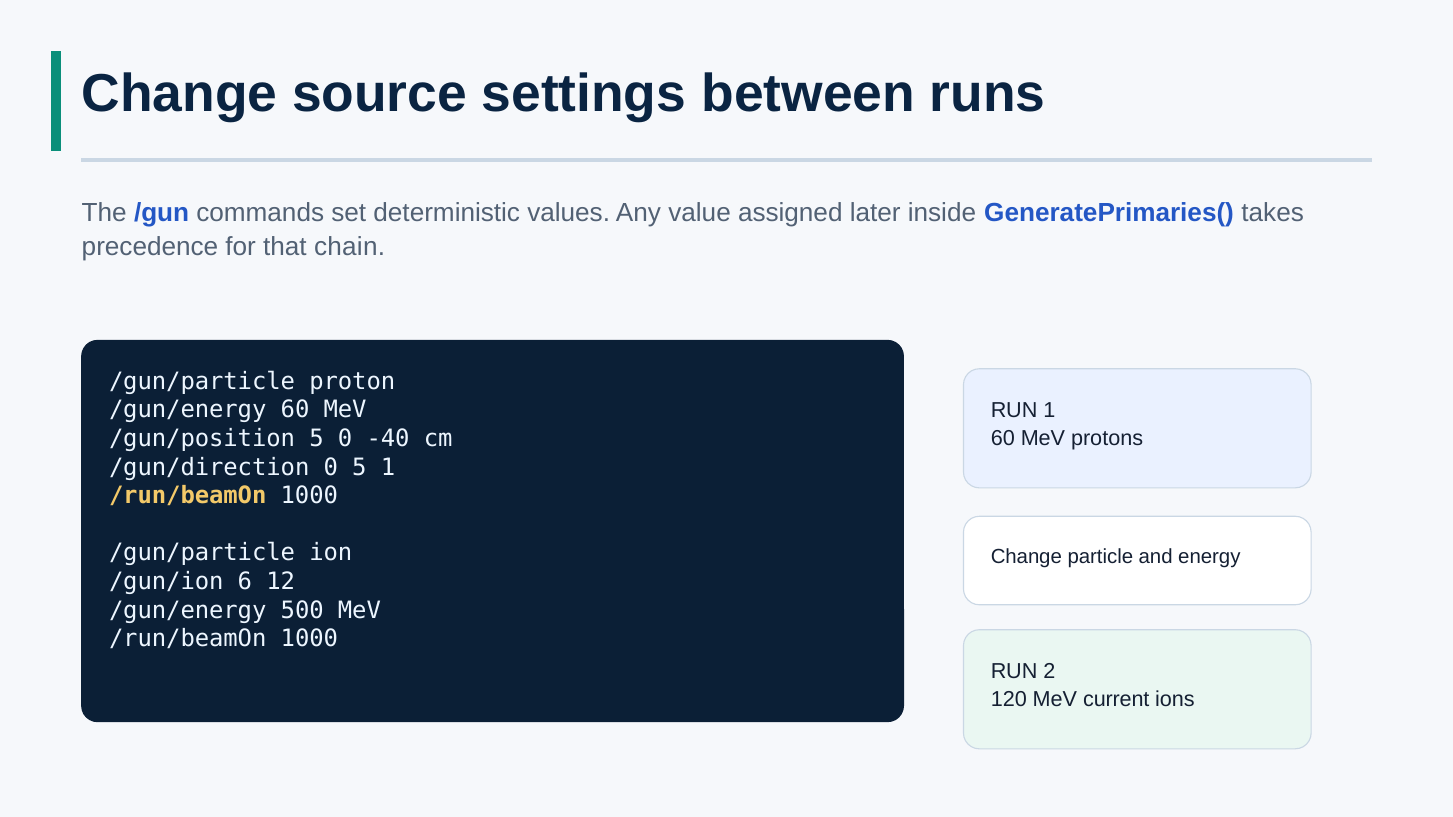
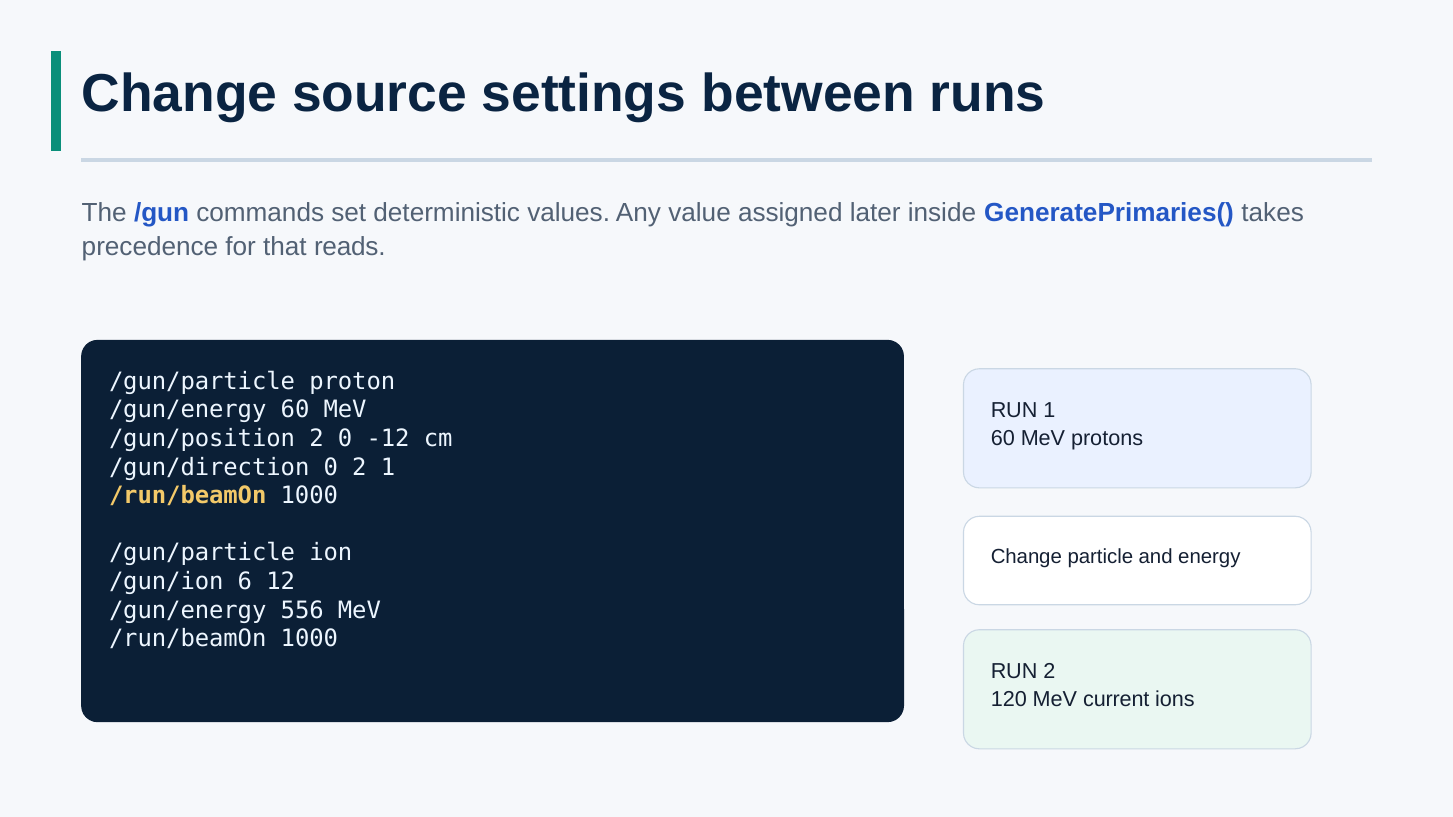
chain: chain -> reads
/gun/position 5: 5 -> 2
-40: -40 -> -12
0 5: 5 -> 2
500: 500 -> 556
